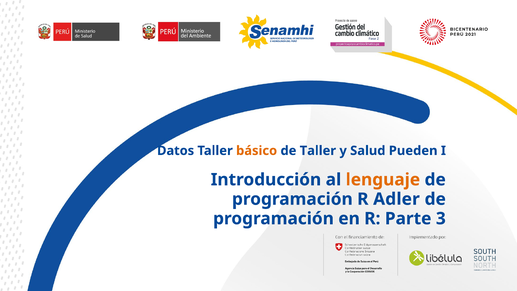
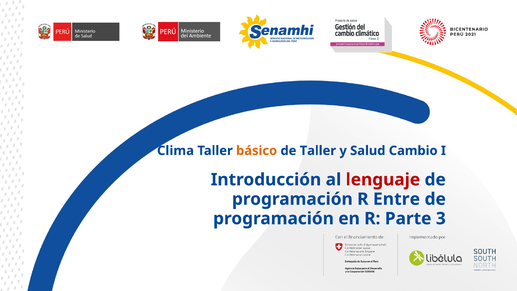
Datos: Datos -> Clima
Pueden: Pueden -> Cambio
lenguaje colour: orange -> red
Adler: Adler -> Entre
